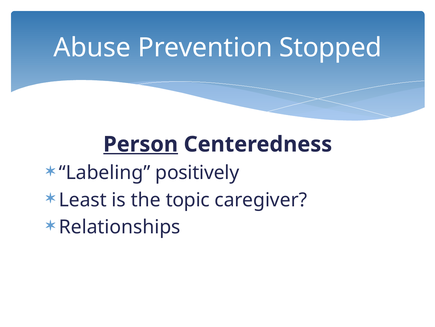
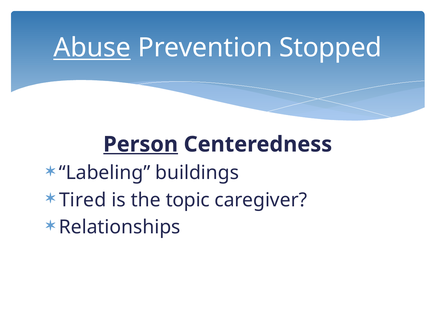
Abuse underline: none -> present
positively: positively -> buildings
Least: Least -> Tired
